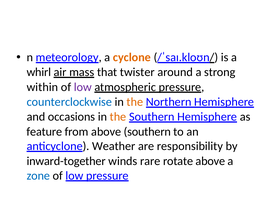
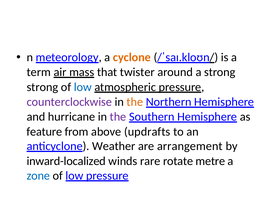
whirl: whirl -> term
within at (42, 87): within -> strong
low at (83, 87) colour: purple -> blue
counterclockwise colour: blue -> purple
occasions: occasions -> hurricane
the at (118, 117) colour: orange -> purple
above southern: southern -> updrafts
responsibility: responsibility -> arrangement
inward-together: inward-together -> inward-localized
rotate above: above -> metre
